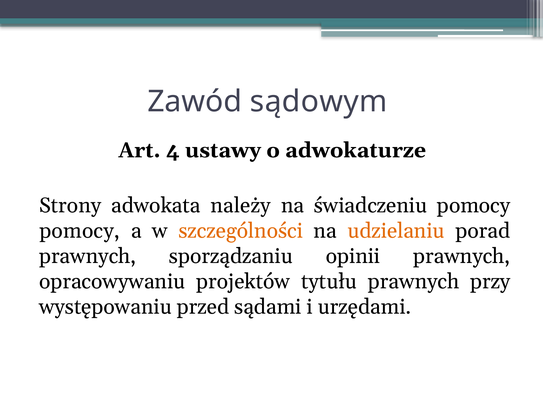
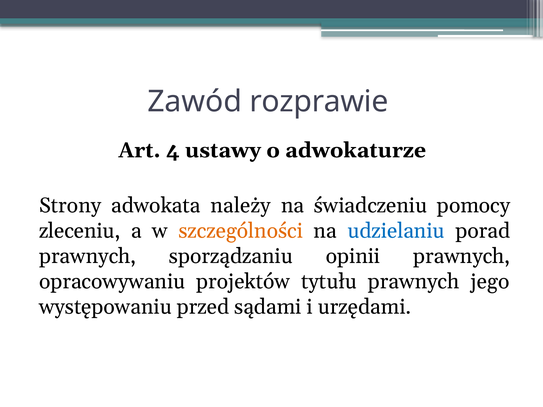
sądowym: sądowym -> rozprawie
pomocy at (80, 231): pomocy -> zleceniu
udzielaniu colour: orange -> blue
przy: przy -> jego
